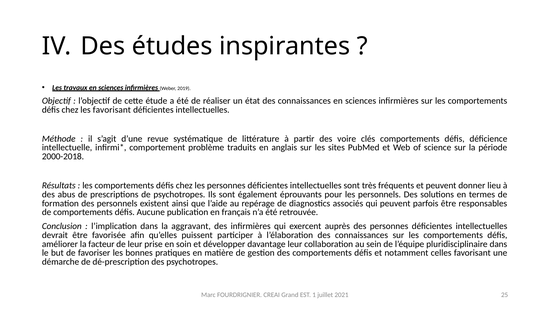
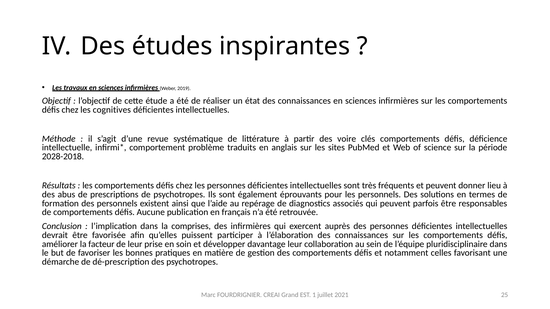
les favorisant: favorisant -> cognitives
2000-2018: 2000-2018 -> 2028-2018
aggravant: aggravant -> comprises
